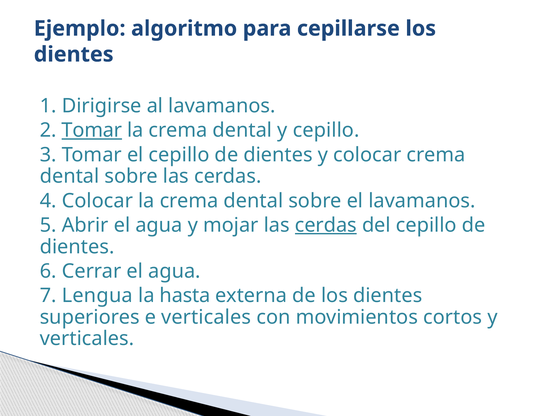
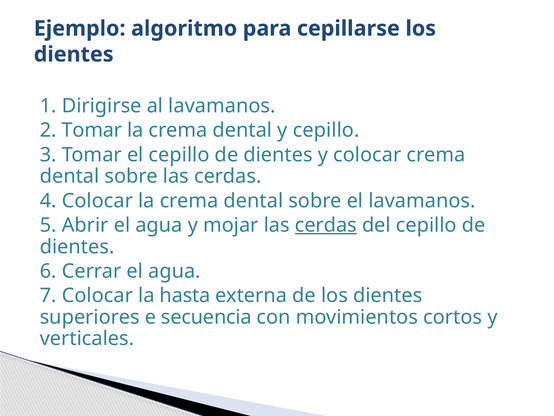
Tomar at (92, 130) underline: present -> none
7 Lengua: Lengua -> Colocar
e verticales: verticales -> secuencia
